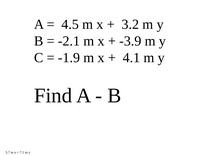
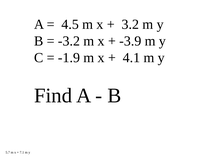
-2.1: -2.1 -> -3.2
